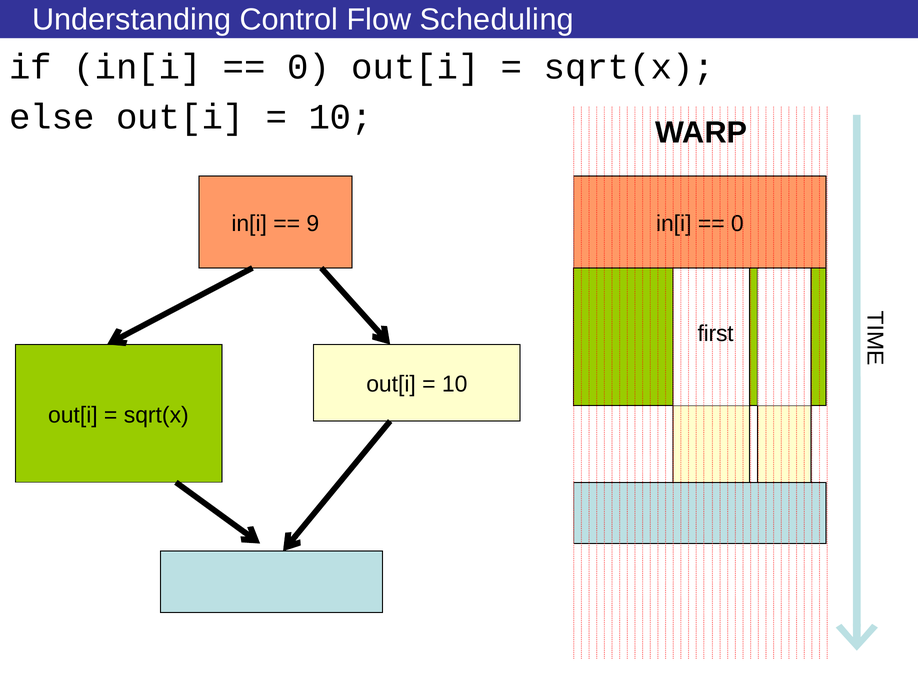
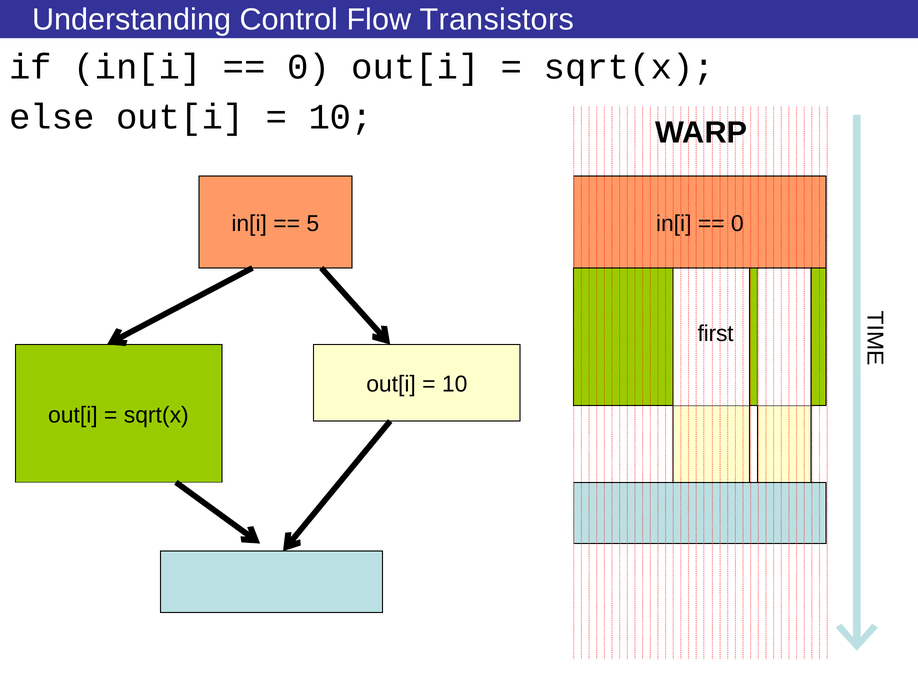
Scheduling: Scheduling -> Transistors
9: 9 -> 5
